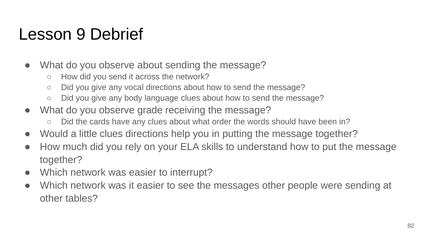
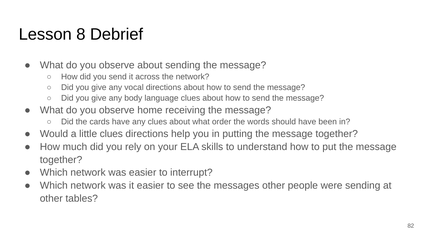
9: 9 -> 8
grade: grade -> home
